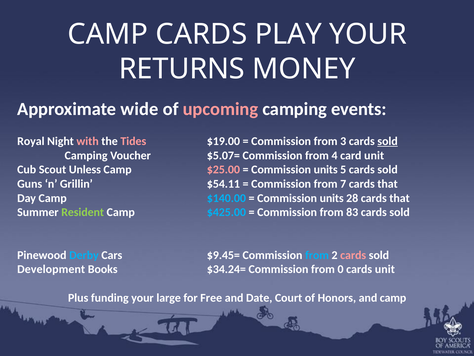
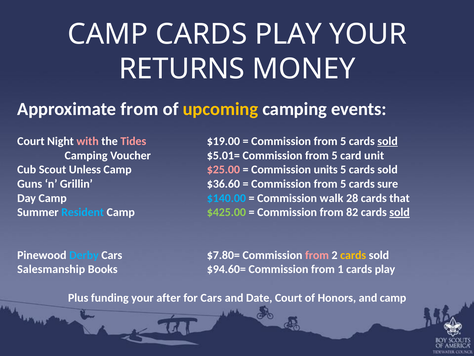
Approximate wide: wide -> from
upcoming colour: pink -> yellow
Royal at (31, 141): Royal -> Court
3 at (343, 141): 3 -> 5
$5.07=: $5.07= -> $5.01=
4 at (335, 155): 4 -> 5
$54.11: $54.11 -> $36.60
7 at (343, 184): 7 -> 5
that at (388, 184): that -> sure
units at (332, 198): units -> walk
Resident colour: light green -> light blue
$425.00 colour: light blue -> light green
83: 83 -> 82
sold at (400, 212) underline: none -> present
$9.45=: $9.45= -> $7.80=
from at (317, 255) colour: light blue -> pink
cards at (353, 255) colour: pink -> yellow
Development: Development -> Salesmanship
$34.24=: $34.24= -> $94.60=
0: 0 -> 1
unit at (385, 269): unit -> play
large: large -> after
for Free: Free -> Cars
